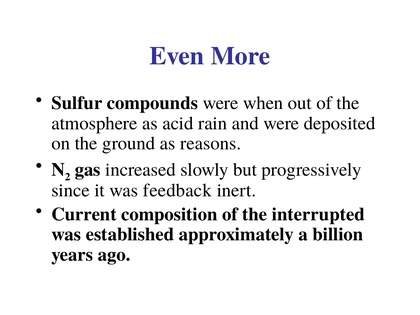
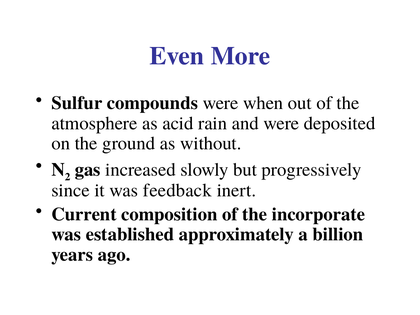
reasons: reasons -> without
interrupted: interrupted -> incorporate
